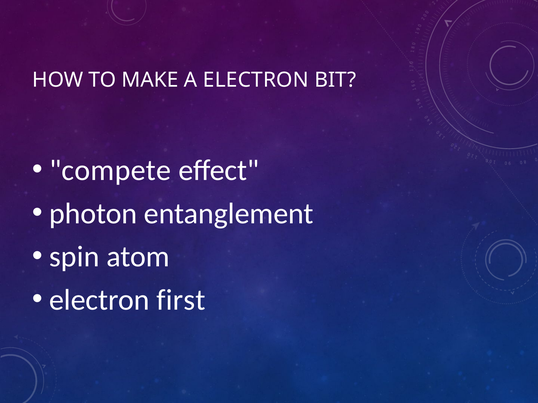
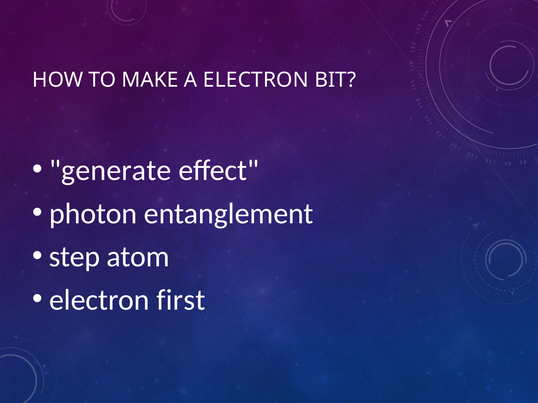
compete: compete -> generate
spin: spin -> step
